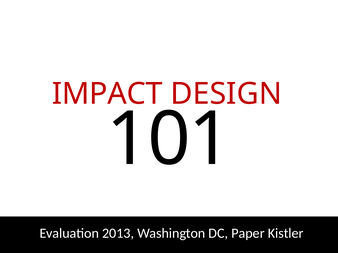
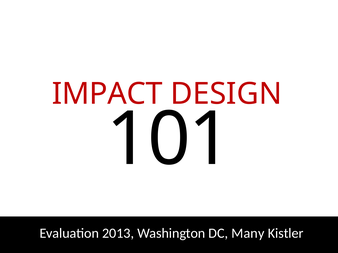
Paper: Paper -> Many
